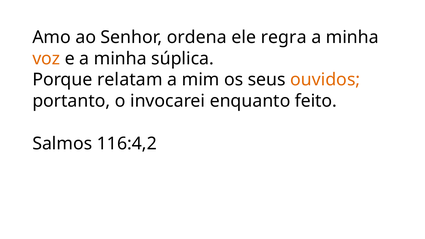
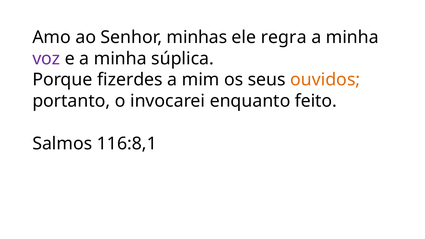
ordena: ordena -> minhas
voz colour: orange -> purple
relatam: relatam -> fizerdes
116:4,2: 116:4,2 -> 116:8,1
